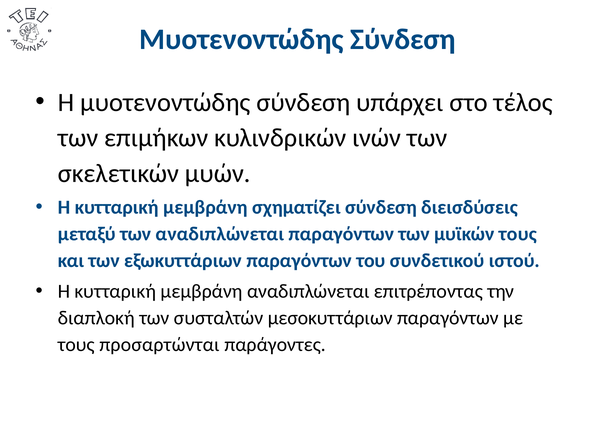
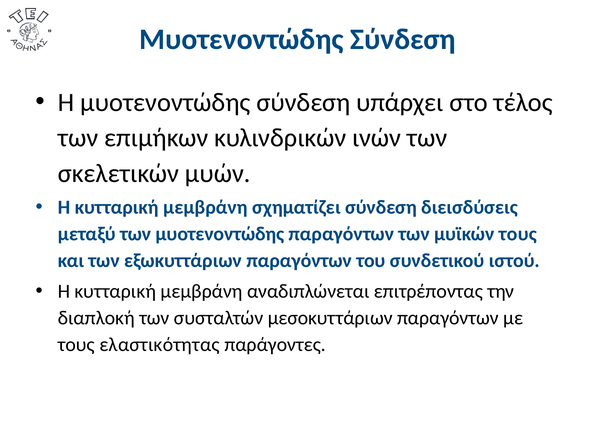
των αναδιπλώνεται: αναδιπλώνεται -> μυοτενοντώδης
προσαρτώνται: προσαρτώνται -> ελαστικότητας
